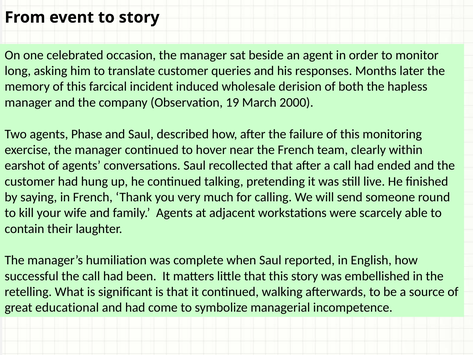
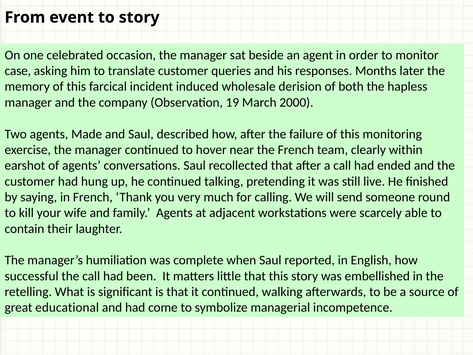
long: long -> case
Phase: Phase -> Made
